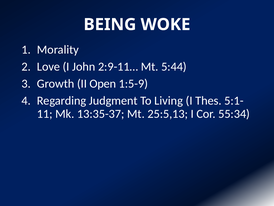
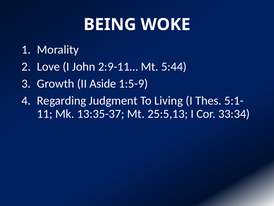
Open: Open -> Aside
55:34: 55:34 -> 33:34
